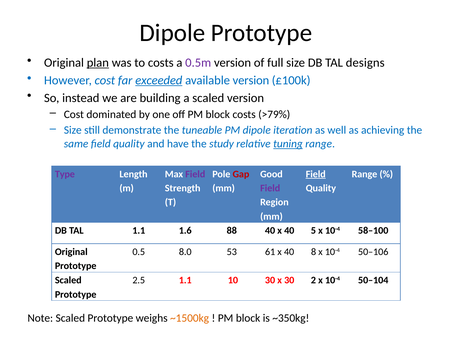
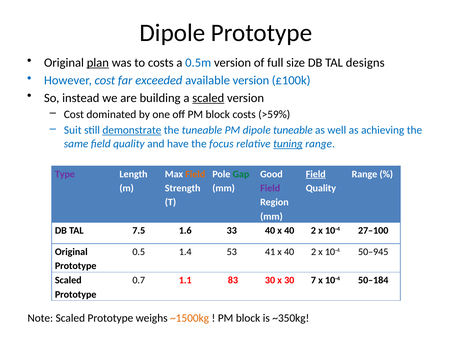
0.5m colour: purple -> blue
exceeded underline: present -> none
scaled at (208, 98) underline: none -> present
>79%: >79% -> >59%
Size at (73, 130): Size -> Suit
demonstrate underline: none -> present
dipole iteration: iteration -> tuneable
study: study -> focus
Field at (195, 174) colour: purple -> orange
Gap colour: red -> green
TAL 1.1: 1.1 -> 7.5
88: 88 -> 33
40 x 40 5: 5 -> 2
58–100: 58–100 -> 27–100
8.0: 8.0 -> 1.4
61: 61 -> 41
8 at (314, 252): 8 -> 2
50–106: 50–106 -> 50–945
2.5: 2.5 -> 0.7
10: 10 -> 83
2: 2 -> 7
50–104: 50–104 -> 50–184
